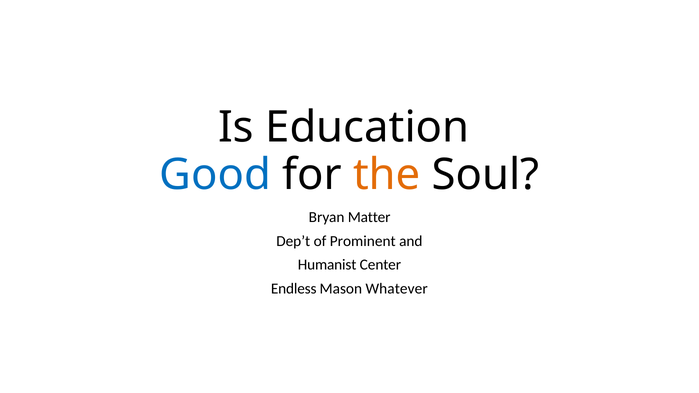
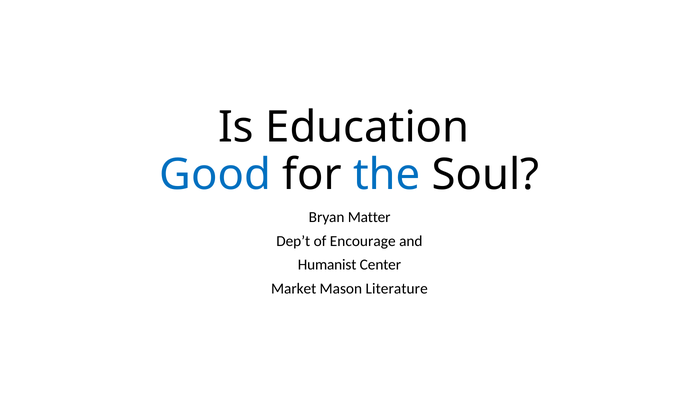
the colour: orange -> blue
Prominent: Prominent -> Encourage
Endless: Endless -> Market
Whatever: Whatever -> Literature
